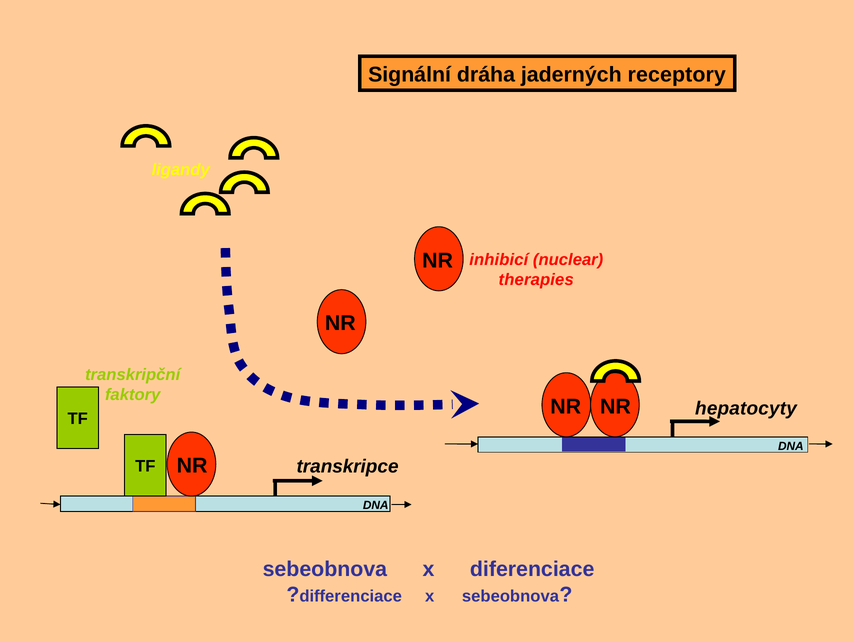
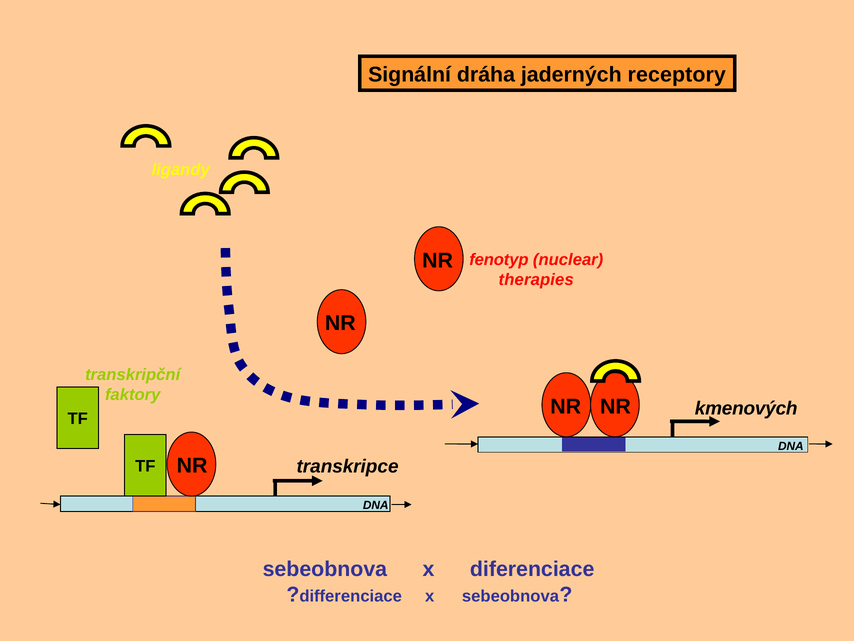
inhibicí: inhibicí -> fenotyp
hepatocyty: hepatocyty -> kmenových
